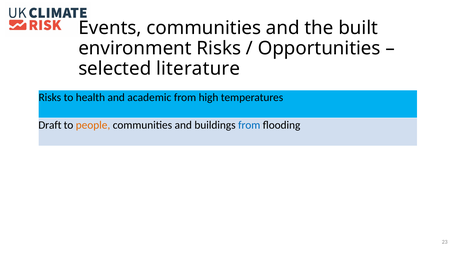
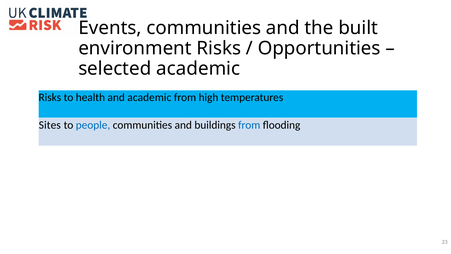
selected literature: literature -> academic
Draft: Draft -> Sites
people colour: orange -> blue
